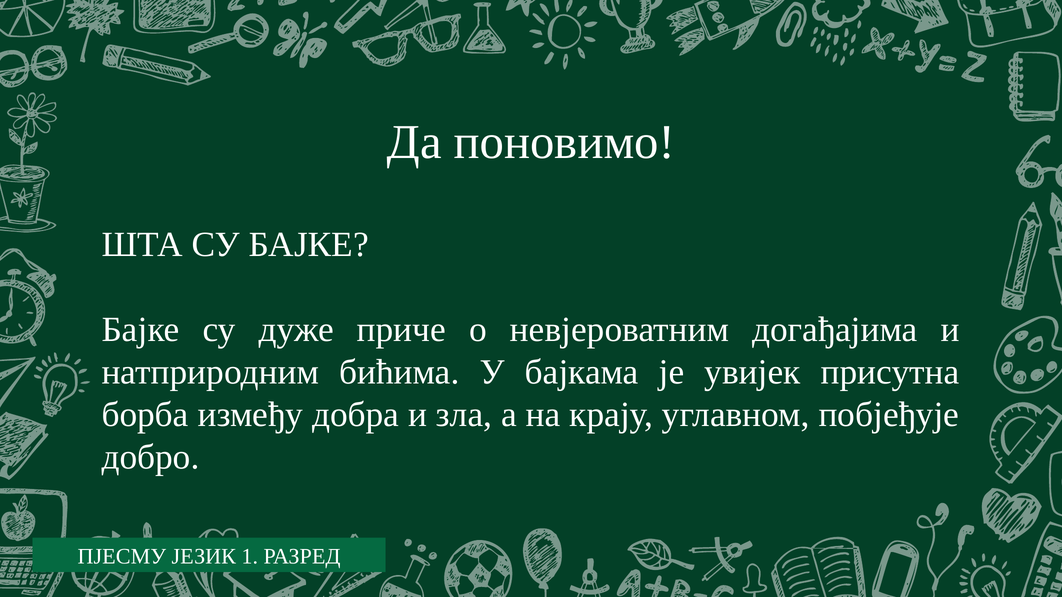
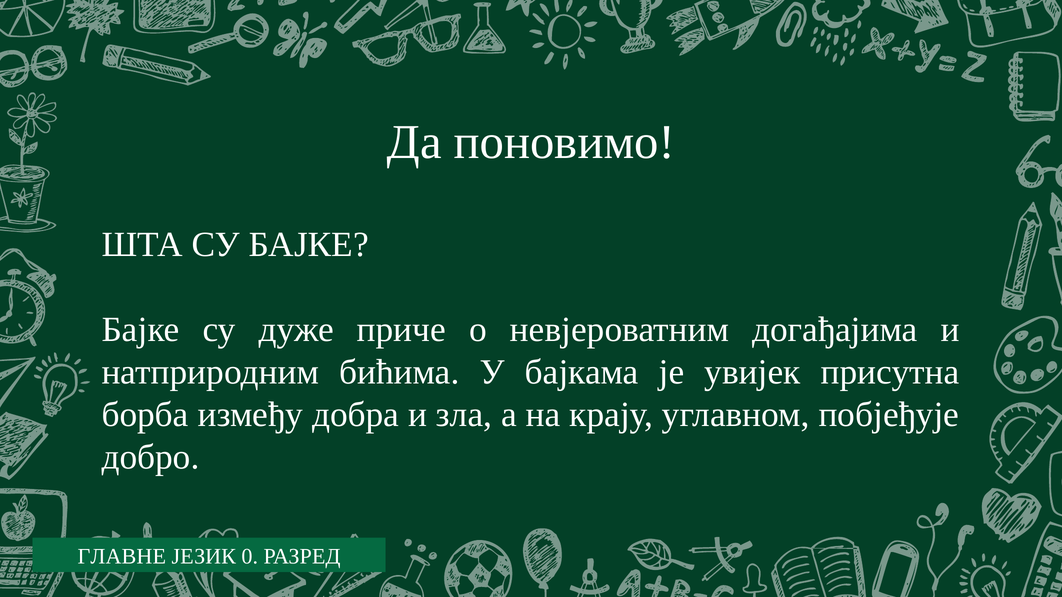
ПЈЕСМУ: ПЈЕСМУ -> ГЛАВНЕ
1: 1 -> 0
